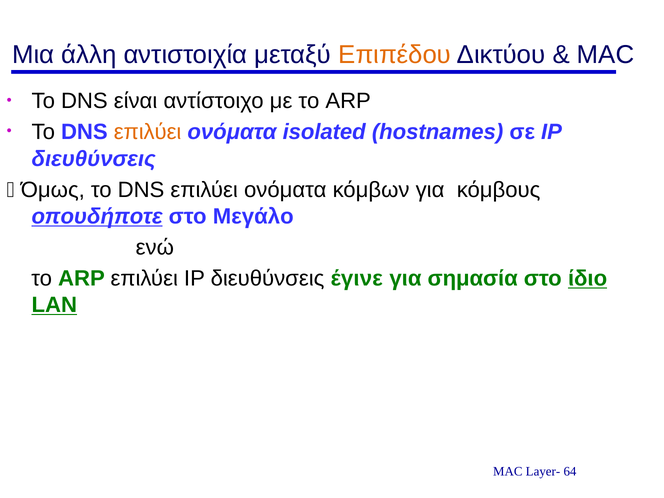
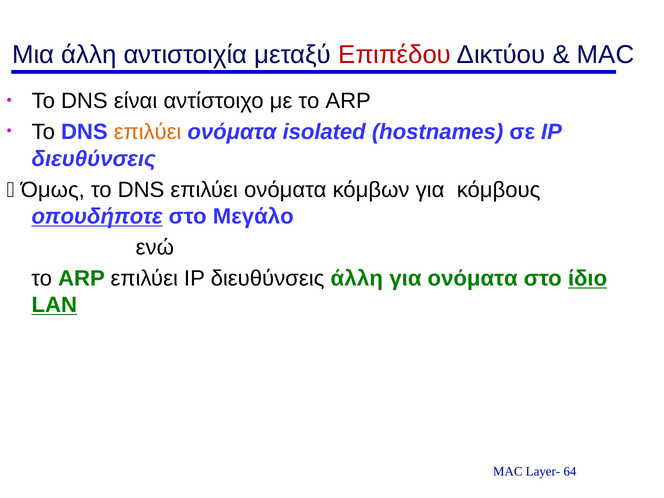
Επιπέδου colour: orange -> red
διευθύνσεις έγινε: έγινε -> άλλη
για σημασία: σημασία -> ονόματα
